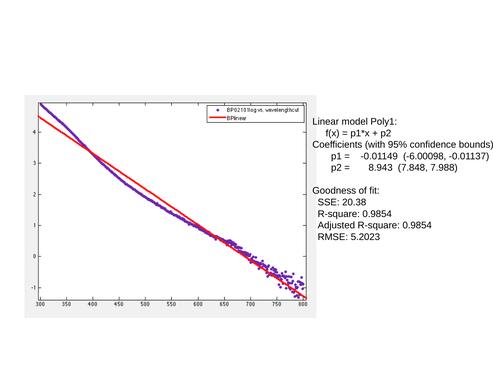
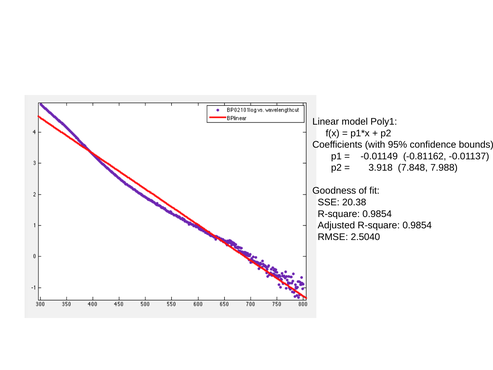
-6.00098: -6.00098 -> -0.81162
8.943: 8.943 -> 3.918
5.2023: 5.2023 -> 2.5040
